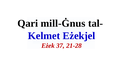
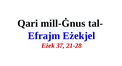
Kelmet: Kelmet -> Efrajm
